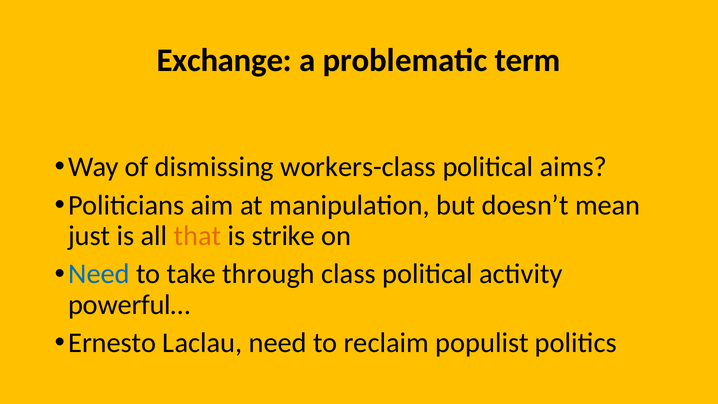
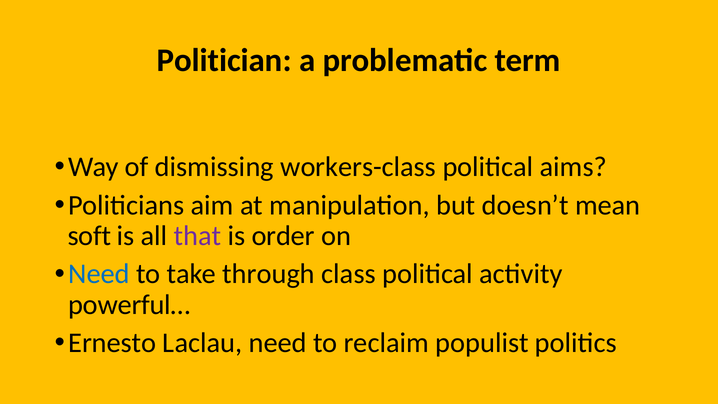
Exchange: Exchange -> Politician
just: just -> soft
that colour: orange -> purple
strike: strike -> order
